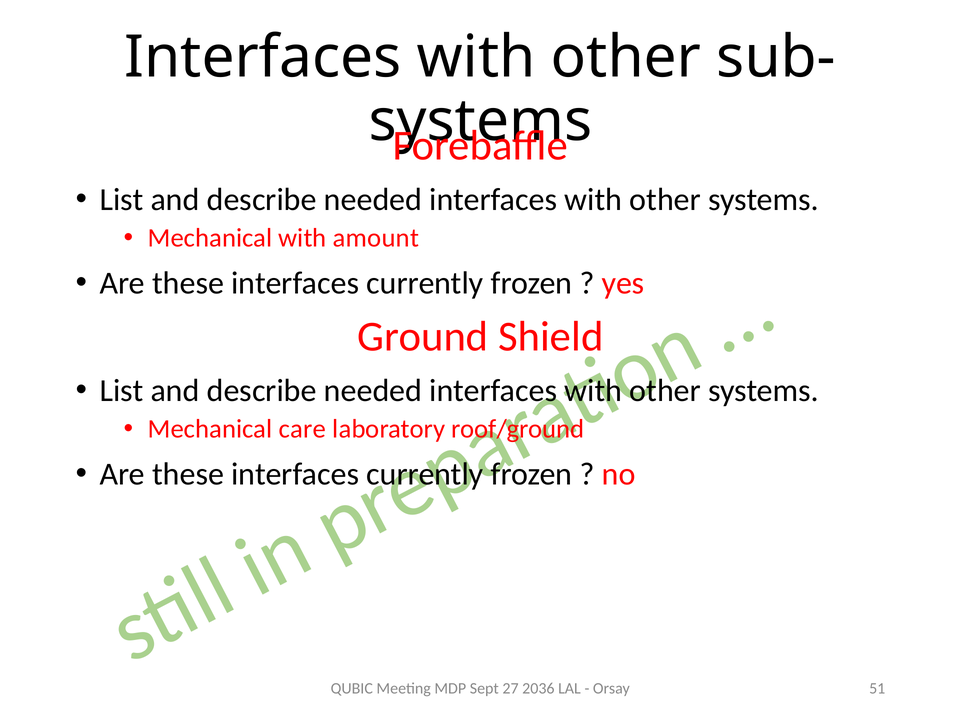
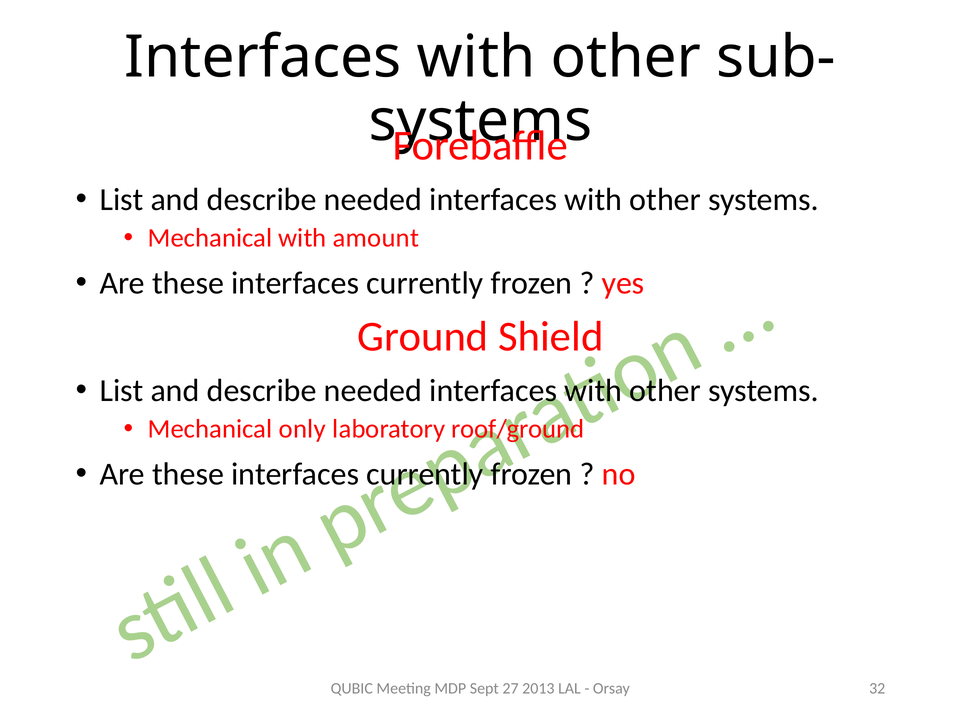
care: care -> only
2036: 2036 -> 2013
51: 51 -> 32
